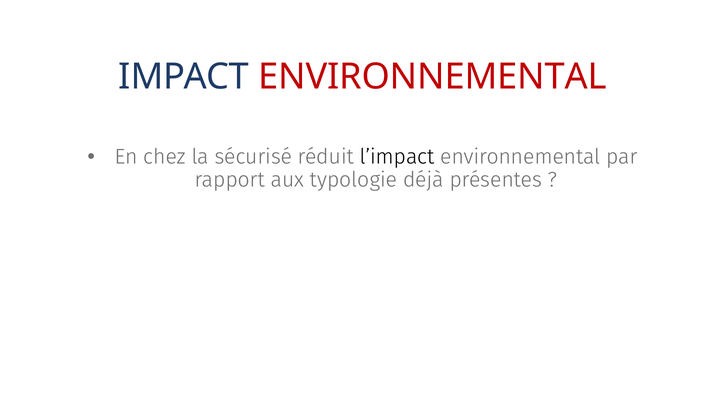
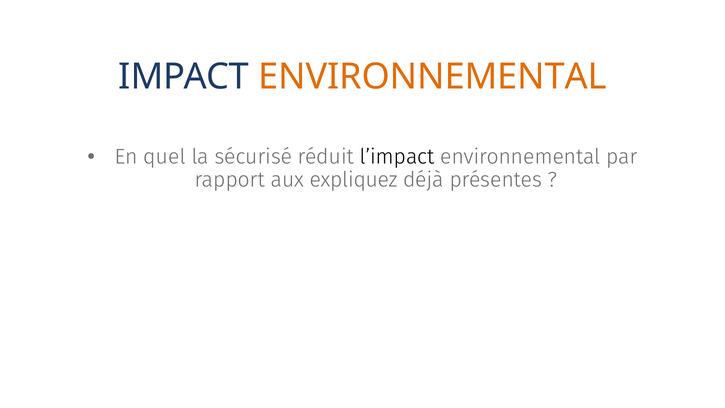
ENVIRONNEMENTAL at (433, 77) colour: red -> orange
chez: chez -> quel
typologie: typologie -> expliquez
